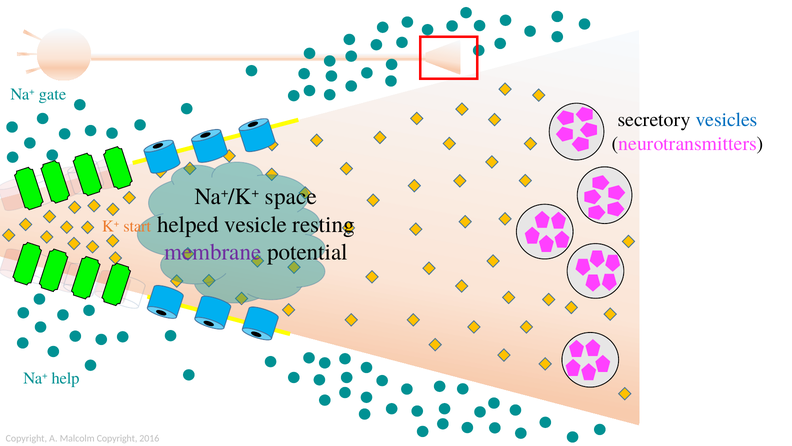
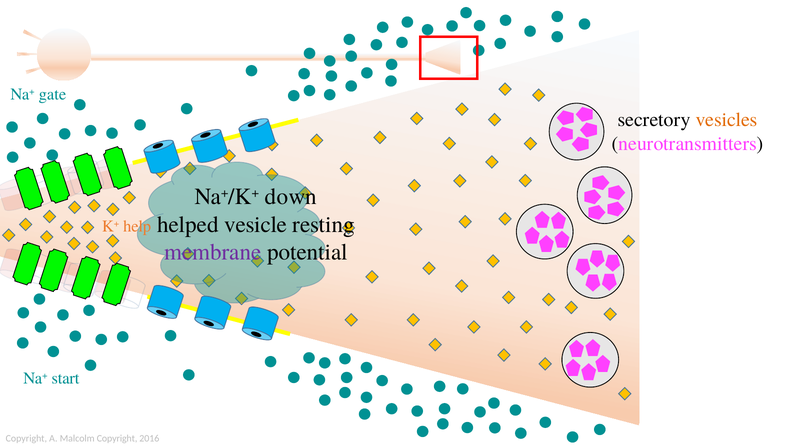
vesicles colour: blue -> orange
space: space -> down
start: start -> help
help: help -> start
